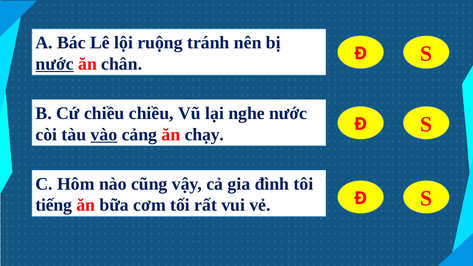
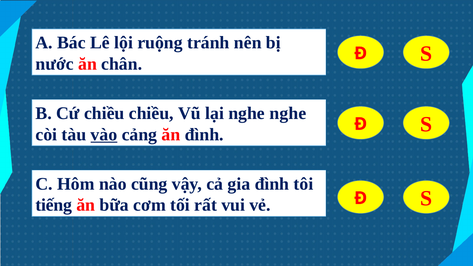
nước at (55, 64) underline: present -> none
nghe nước: nước -> nghe
ăn chạy: chạy -> đình
